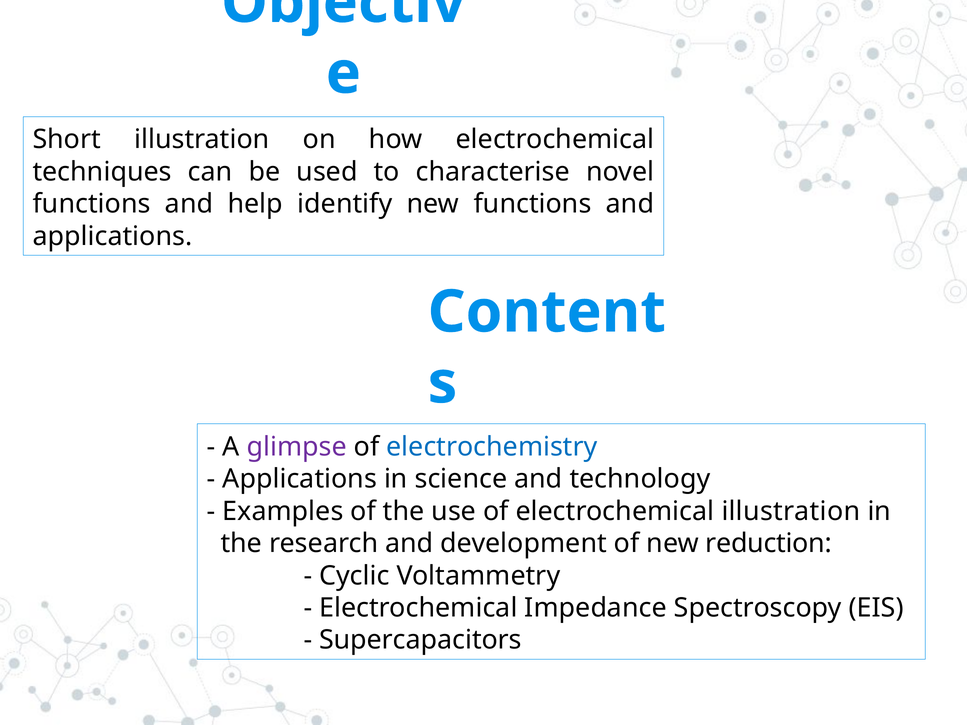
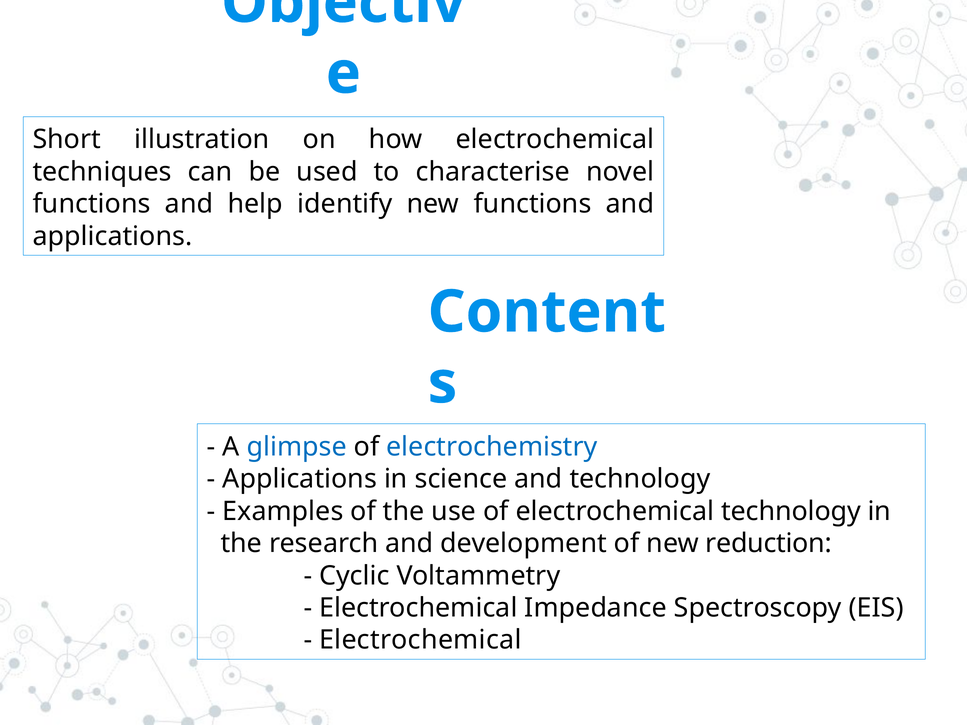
glimpse colour: purple -> blue
electrochemical illustration: illustration -> technology
Supercapacitors at (420, 640): Supercapacitors -> Electrochemical
